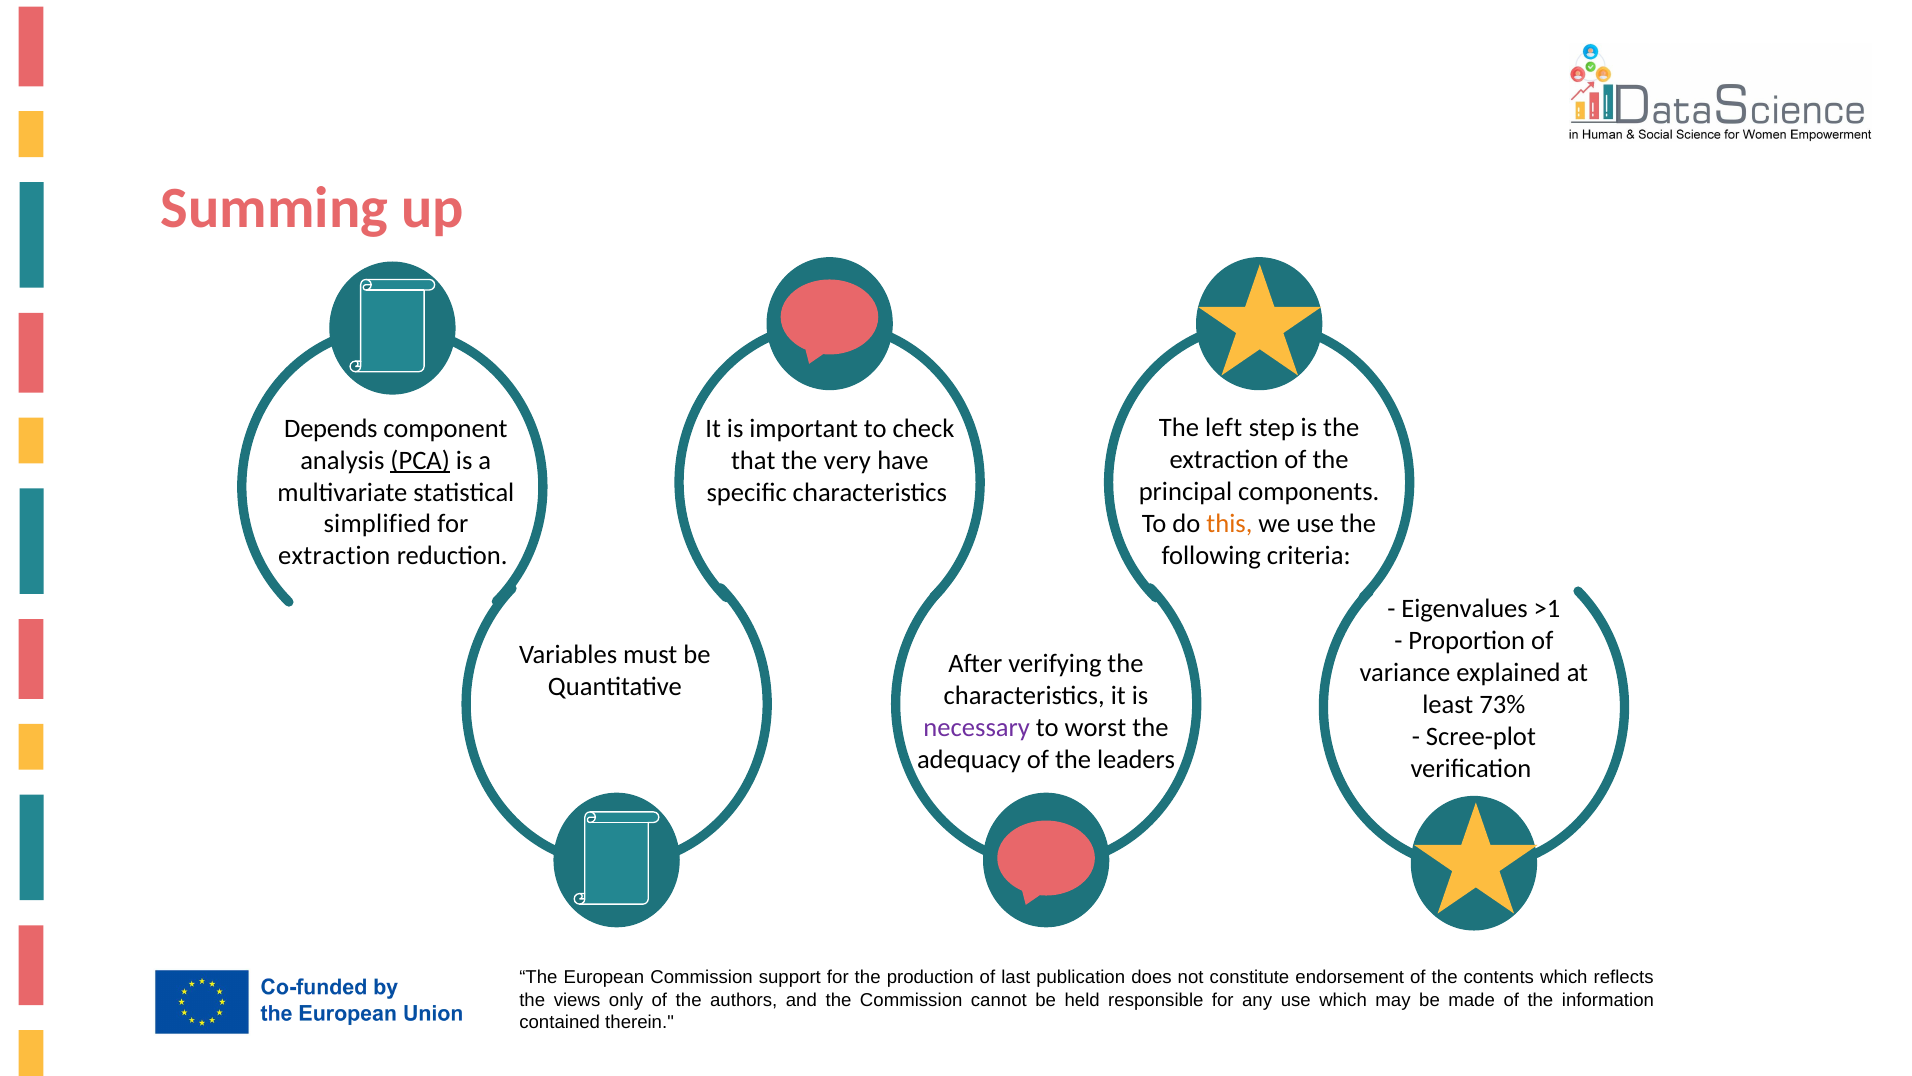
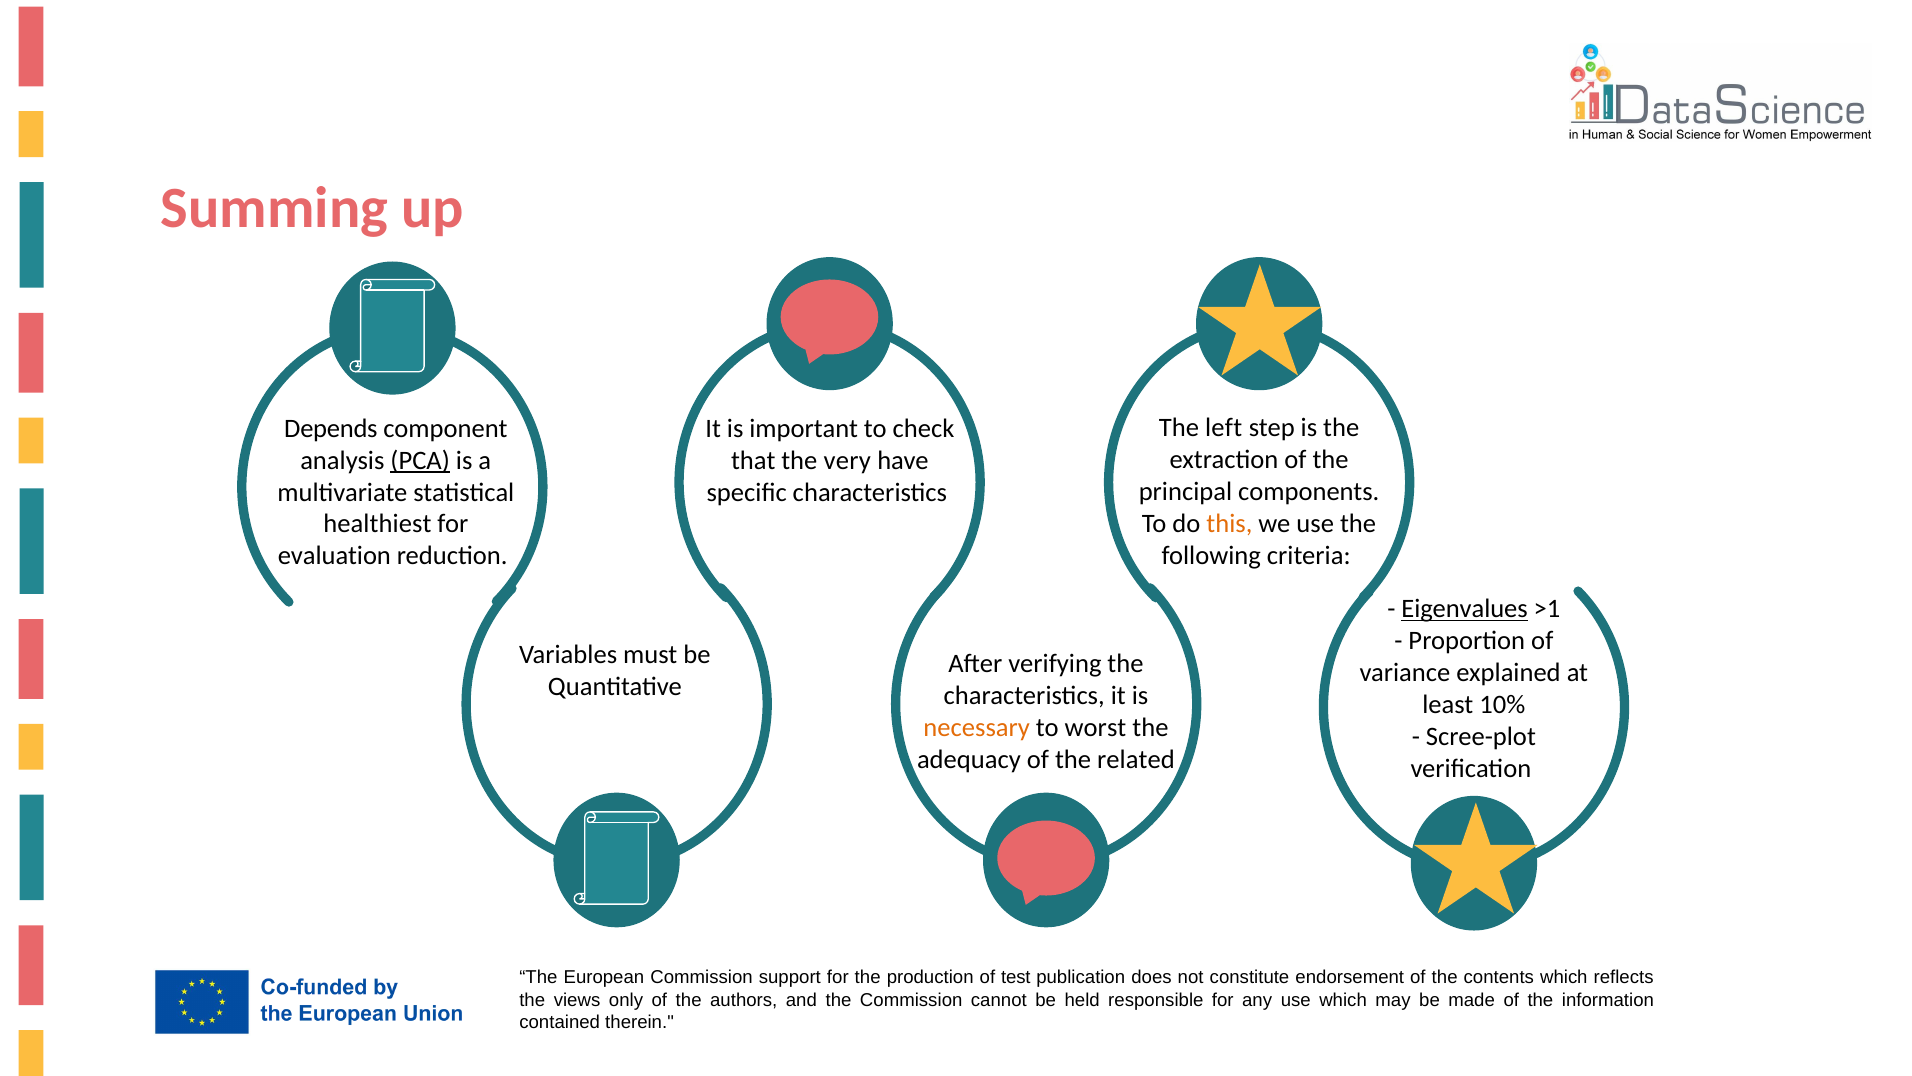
simplified: simplified -> healthiest
extraction at (334, 556): extraction -> evaluation
Eigenvalues underline: none -> present
73%: 73% -> 10%
necessary colour: purple -> orange
leaders: leaders -> related
last: last -> test
